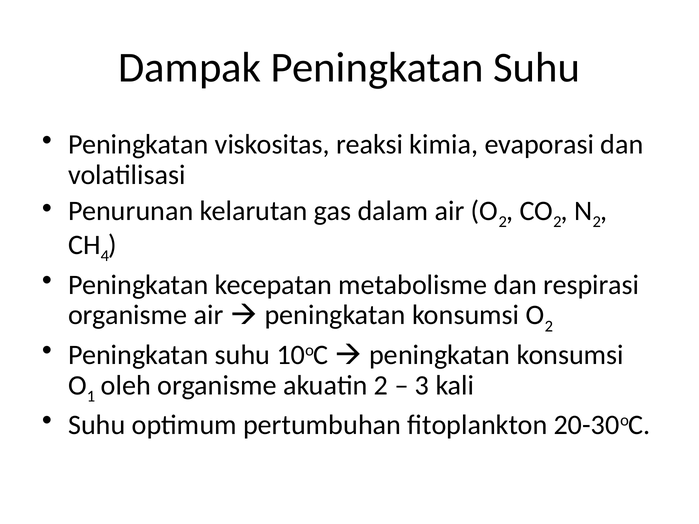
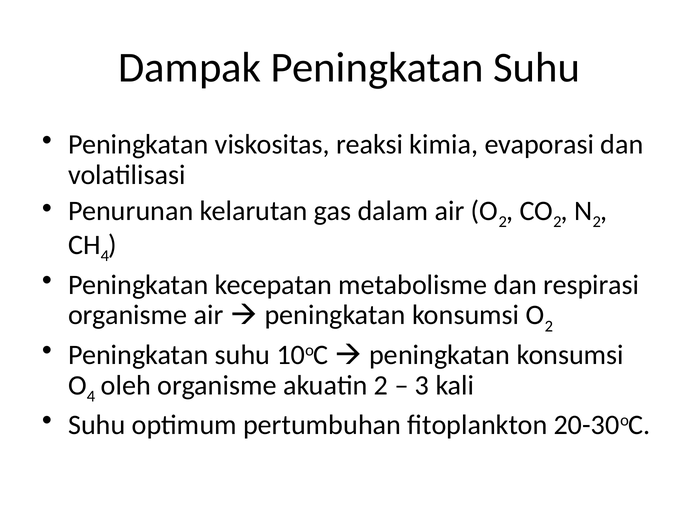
1 at (91, 396): 1 -> 4
